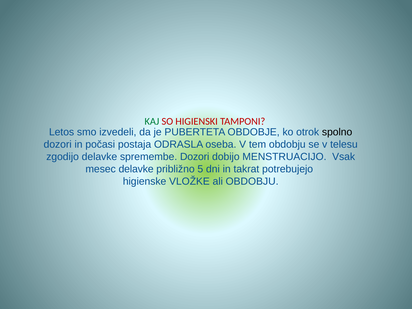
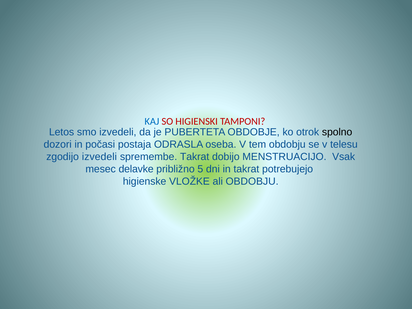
KAJ colour: green -> blue
zgodijo delavke: delavke -> izvedeli
spremembe Dozori: Dozori -> Takrat
